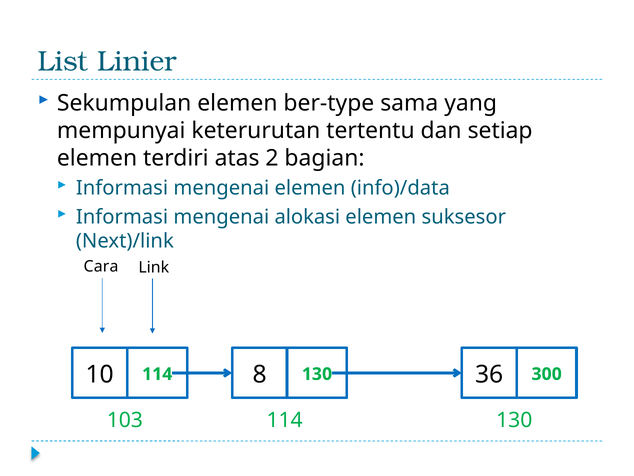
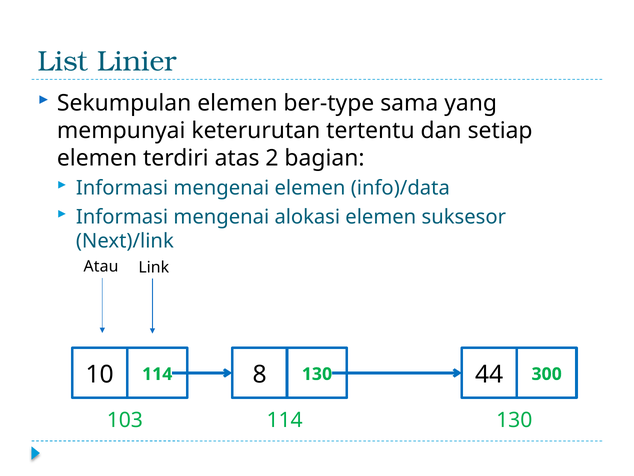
Cara: Cara -> Atau
36: 36 -> 44
